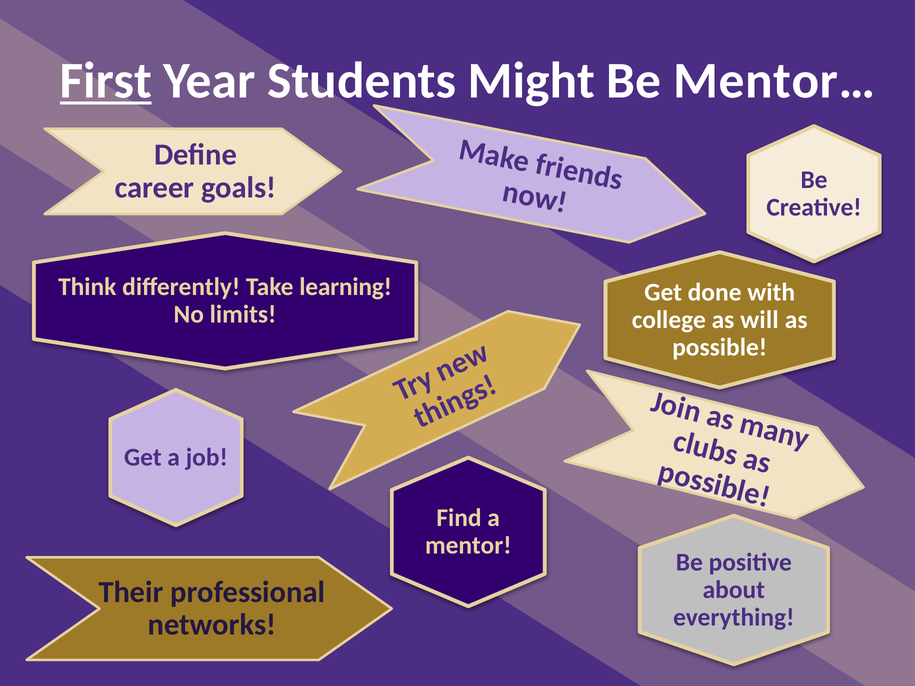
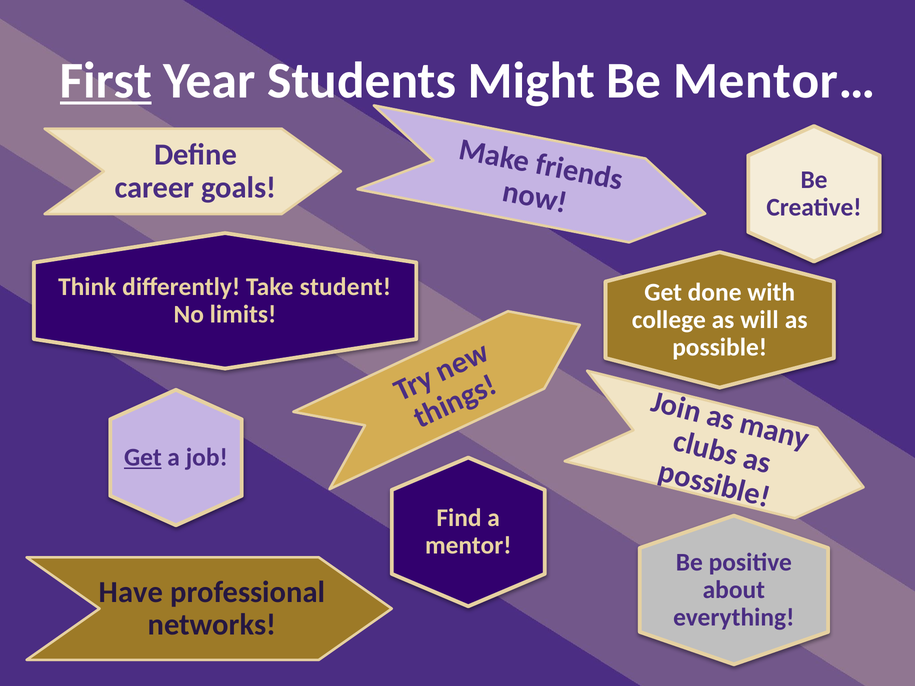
learning: learning -> student
Get at (143, 458) underline: none -> present
Their: Their -> Have
